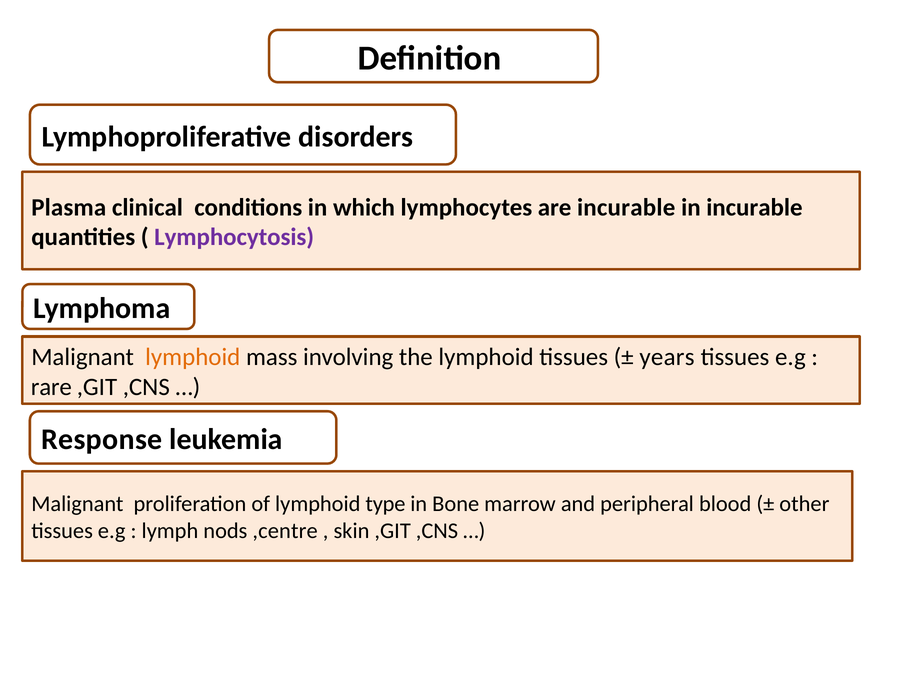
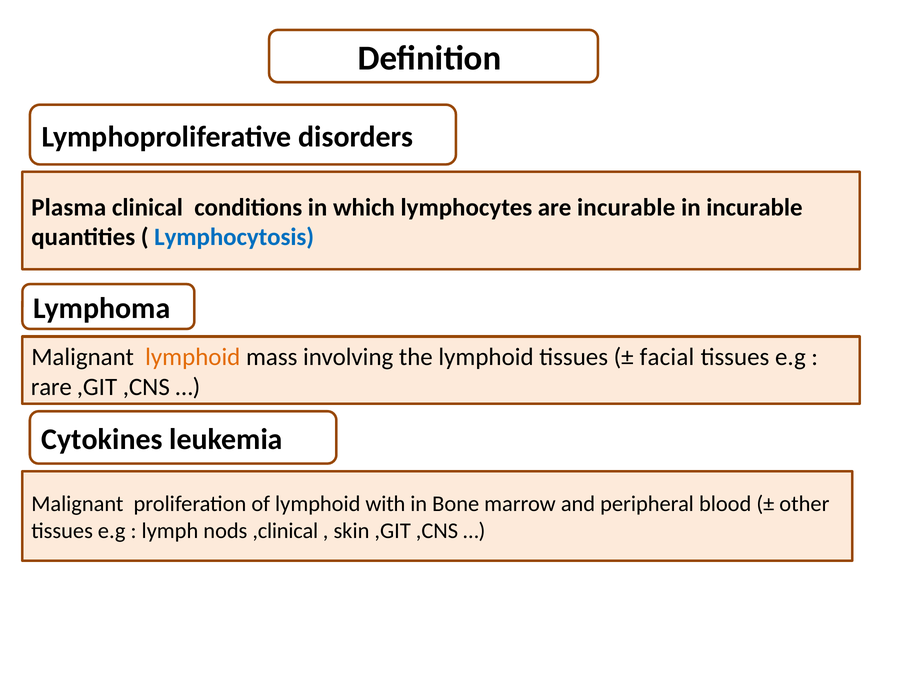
Lymphocytosis colour: purple -> blue
years: years -> facial
Response: Response -> Cytokines
type: type -> with
,centre: ,centre -> ,clinical
